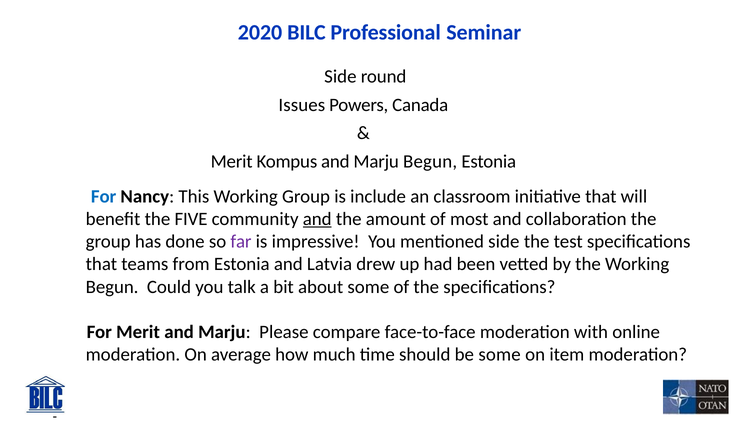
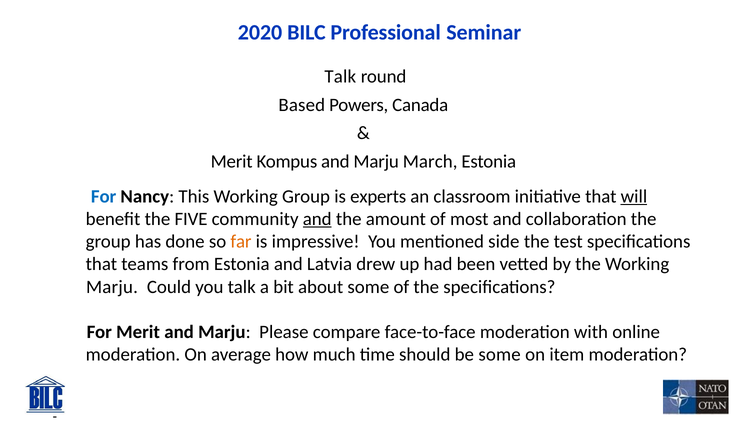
Side at (340, 77): Side -> Talk
Issues: Issues -> Based
Marju Begun: Begun -> March
include: include -> experts
will underline: none -> present
far colour: purple -> orange
Begun at (112, 287): Begun -> Marju
